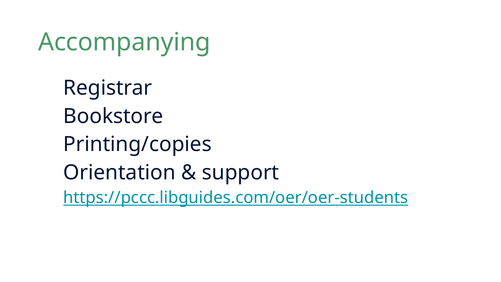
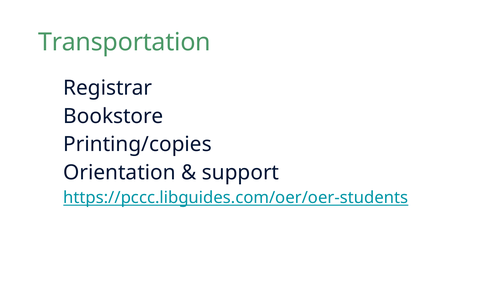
Accompanying: Accompanying -> Transportation
